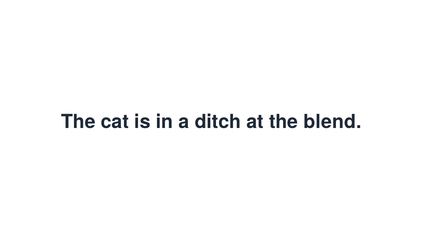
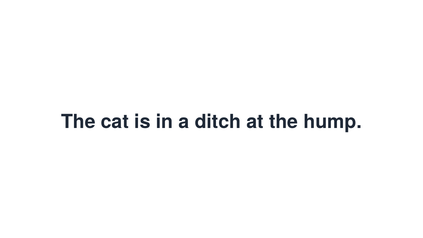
blend: blend -> hump
